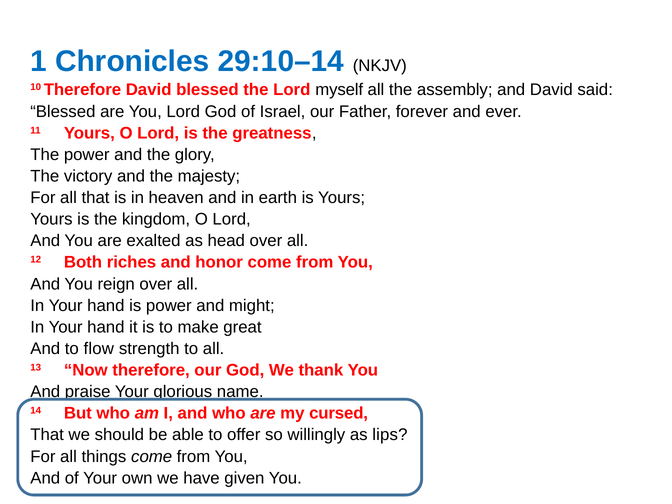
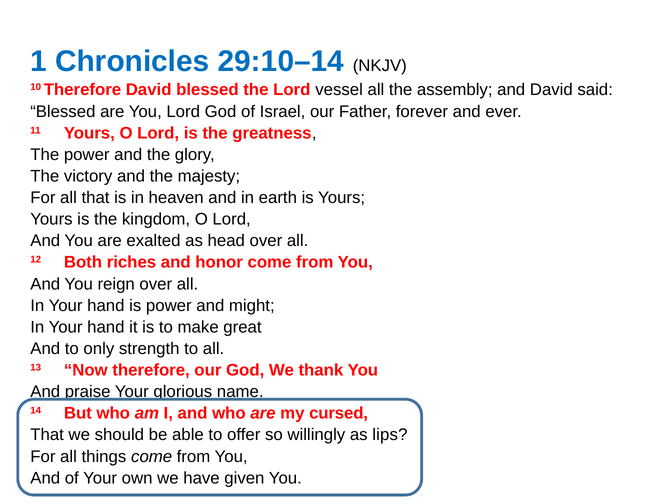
myself: myself -> vessel
flow: flow -> only
